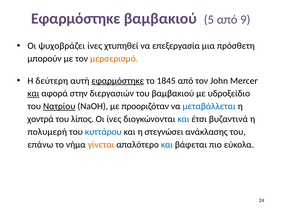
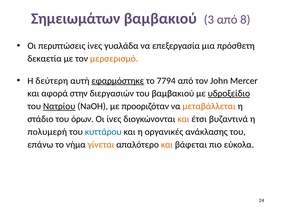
Εφαρμόστηκε at (76, 19): Εφαρμόστηκε -> Σημειωμάτων
5: 5 -> 3
9: 9 -> 8
ψυχοβράζει: ψυχοβράζει -> περιπτώσεις
χτυπηθεί: χτυπηθεί -> γυαλάδα
μπορούν: μπορούν -> δεκαετία
1845: 1845 -> 7794
και at (33, 94) underline: present -> none
υδροξείδιο underline: none -> present
μεταβάλλεται colour: blue -> orange
χοντρά: χοντρά -> στάδιο
λίπος: λίπος -> όρων
και at (183, 119) colour: blue -> orange
στεγνώσει: στεγνώσει -> οργανικές
και at (167, 145) colour: blue -> orange
